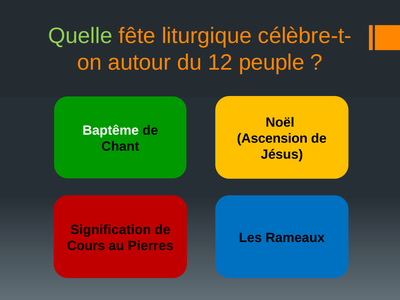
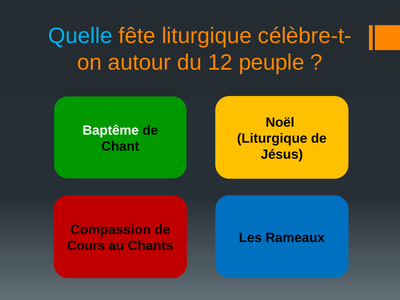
Quelle colour: light green -> light blue
Ascension at (272, 138): Ascension -> Liturgique
Signification: Signification -> Compassion
Pierres: Pierres -> Chants
